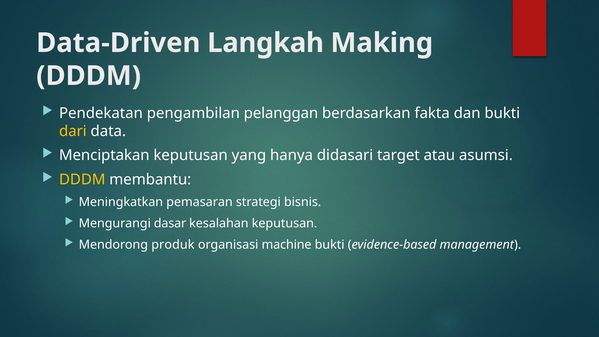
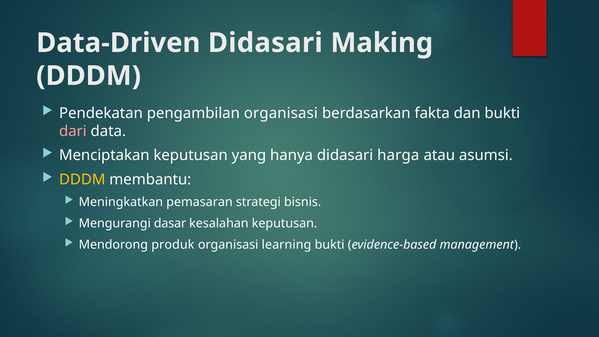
Data-Driven Langkah: Langkah -> Didasari
pengambilan pelanggan: pelanggan -> organisasi
dari colour: yellow -> pink
target: target -> harga
machine: machine -> learning
